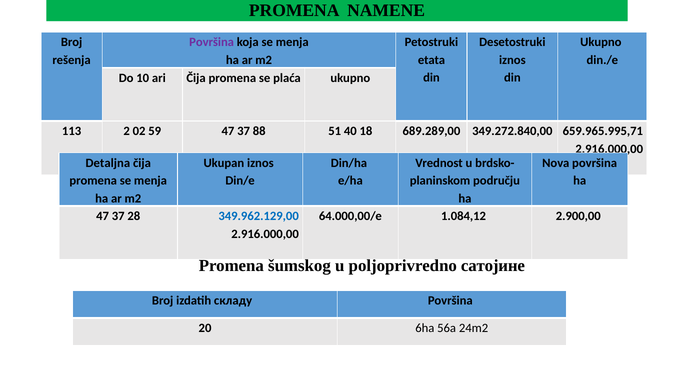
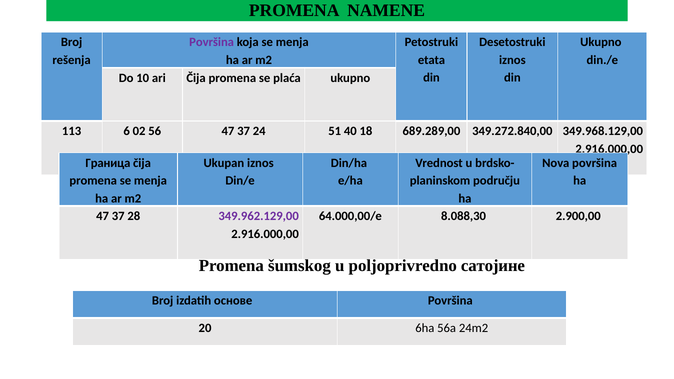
2: 2 -> 6
59: 59 -> 56
88: 88 -> 24
659.965.995,71: 659.965.995,71 -> 349.968.129,00
Detaljna: Detaljna -> Граница
349.962.129,00 colour: blue -> purple
1.084,12: 1.084,12 -> 8.088,30
складу: складу -> основе
